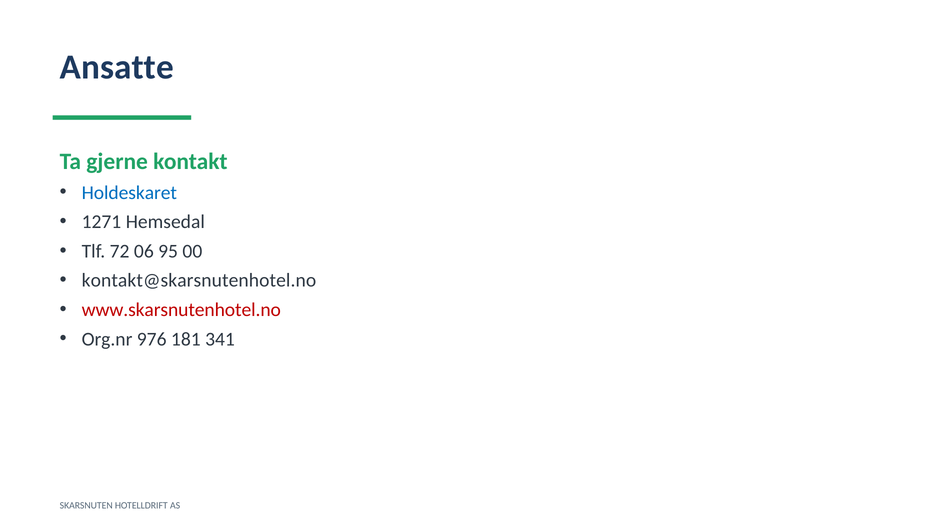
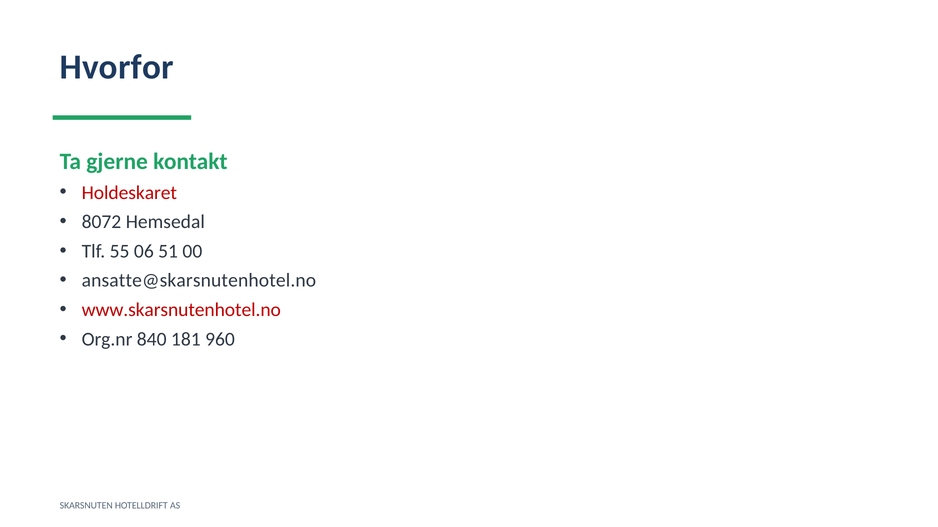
Ansatte: Ansatte -> Hvorfor
Holdeskaret colour: blue -> red
1271: 1271 -> 8072
72: 72 -> 55
95: 95 -> 51
kontakt@skarsnutenhotel.no: kontakt@skarsnutenhotel.no -> ansatte@skarsnutenhotel.no
976: 976 -> 840
341: 341 -> 960
